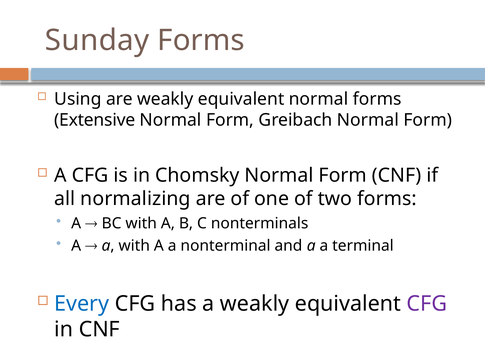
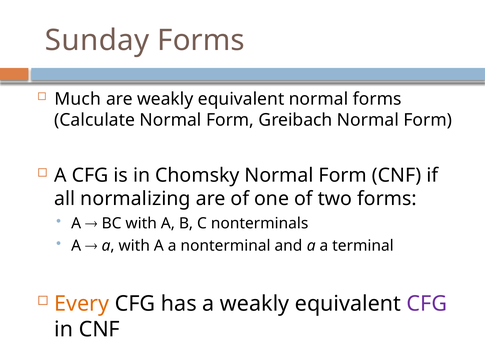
Using: Using -> Much
Extensive: Extensive -> Calculate
Every colour: blue -> orange
